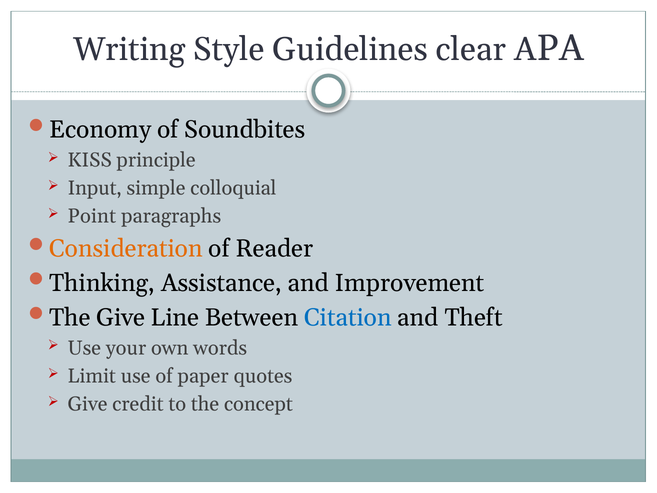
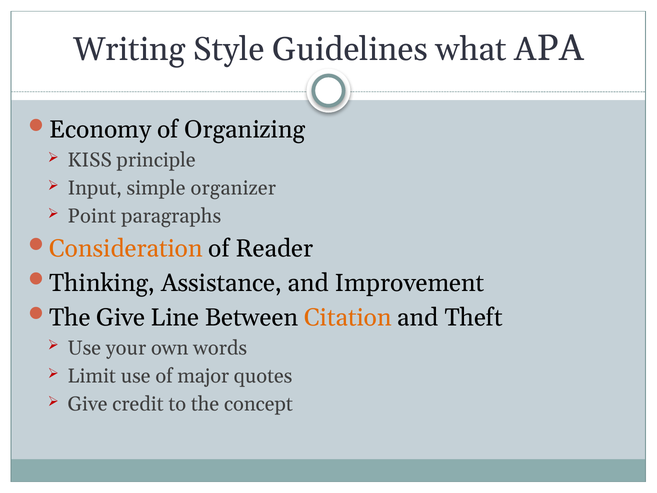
clear: clear -> what
Soundbites: Soundbites -> Organizing
colloquial: colloquial -> organizer
Citation colour: blue -> orange
paper: paper -> major
